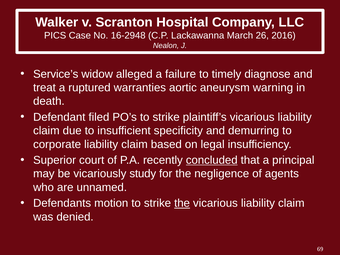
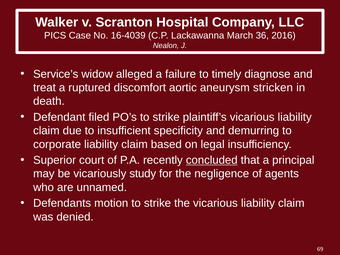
16-2948: 16-2948 -> 16-4039
26: 26 -> 36
warranties: warranties -> discomfort
warning: warning -> stricken
the at (182, 203) underline: present -> none
